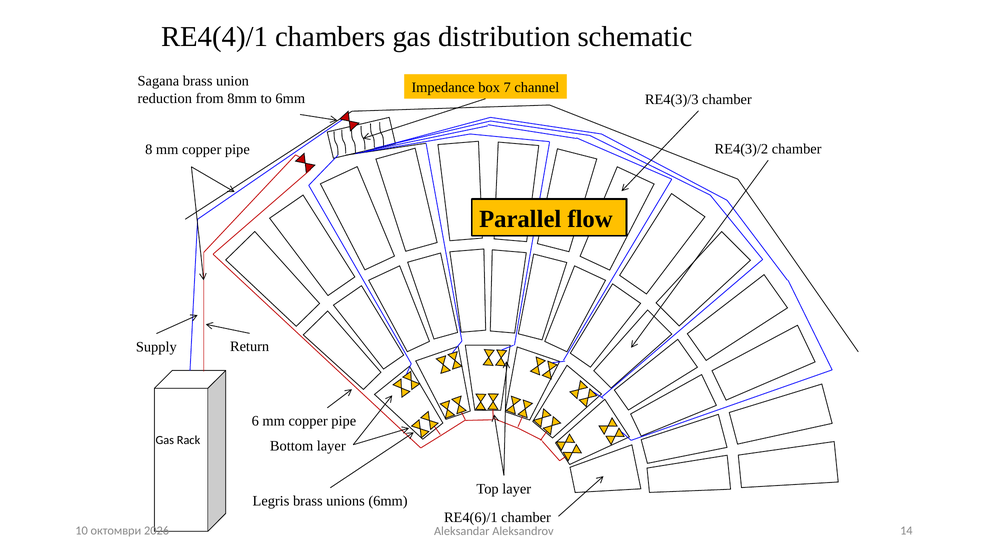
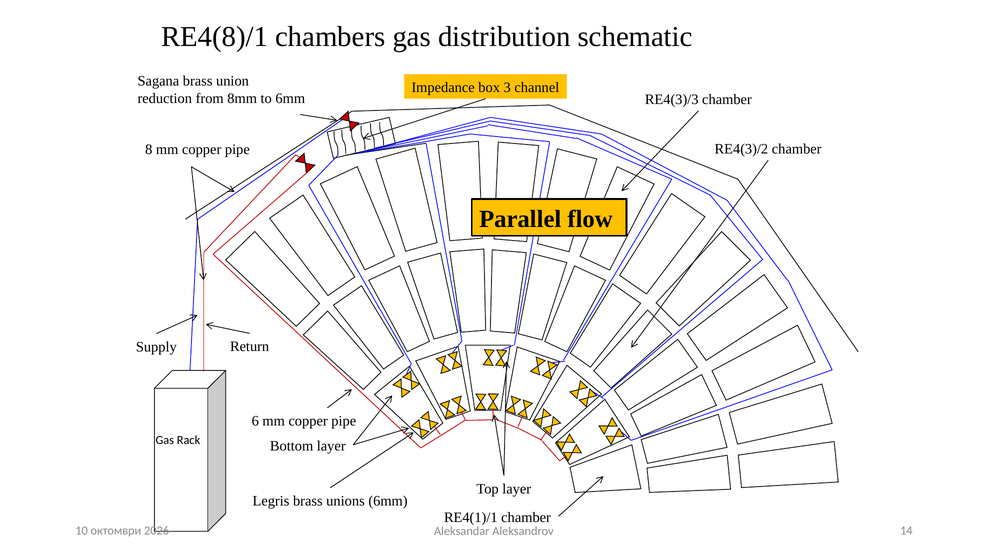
RE4(4)/1: RE4(4)/1 -> RE4(8)/1
7: 7 -> 3
RE4(6)/1: RE4(6)/1 -> RE4(1)/1
